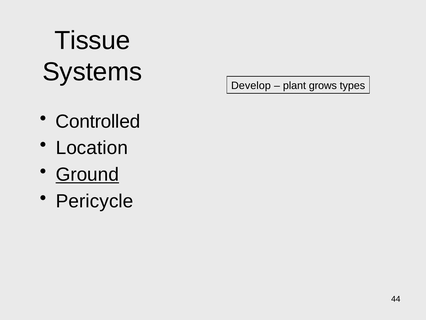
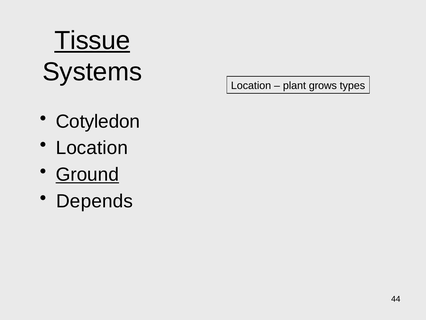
Tissue underline: none -> present
Develop at (251, 85): Develop -> Location
Controlled: Controlled -> Cotyledon
Pericycle: Pericycle -> Depends
